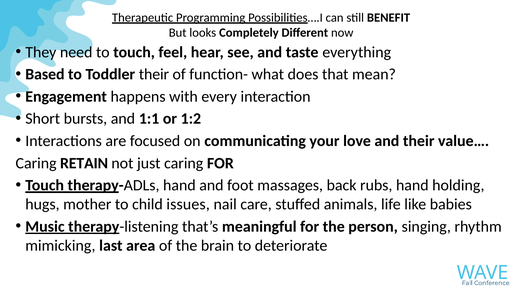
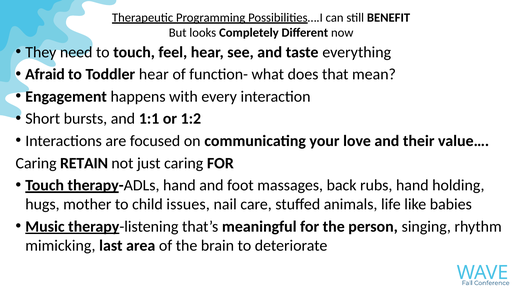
Based: Based -> Afraid
Toddler their: their -> hear
